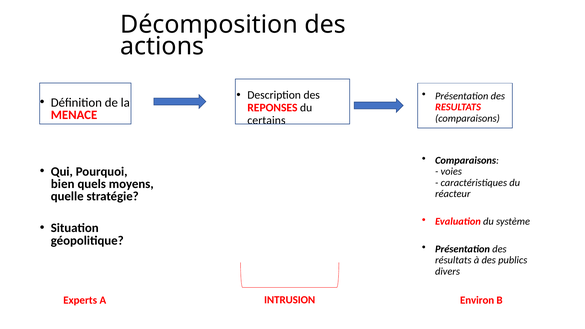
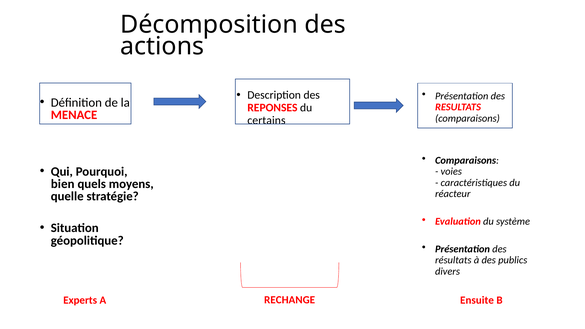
INTRUSION: INTRUSION -> RECHANGE
Environ: Environ -> Ensuite
